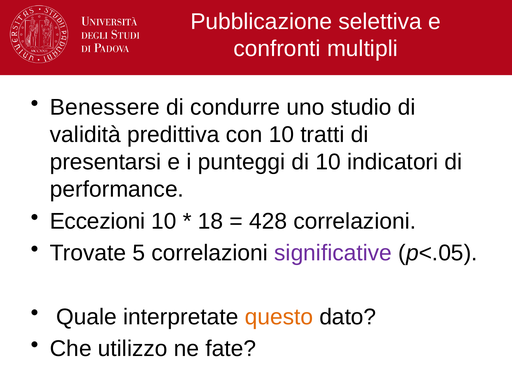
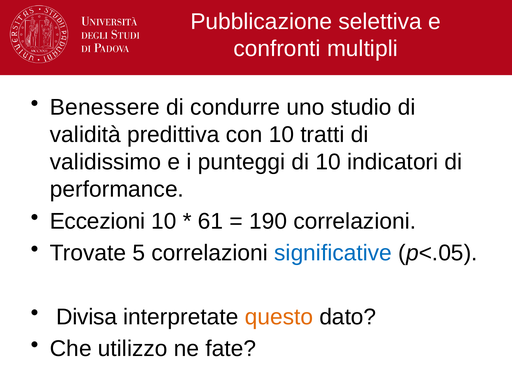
presentarsi: presentarsi -> validissimo
18: 18 -> 61
428: 428 -> 190
significative colour: purple -> blue
Quale: Quale -> Divisa
